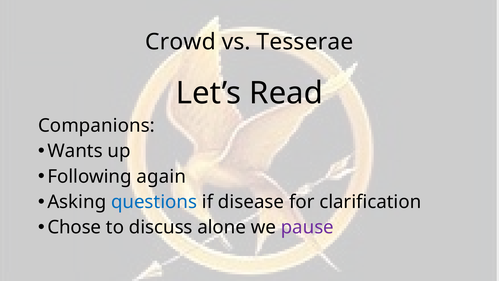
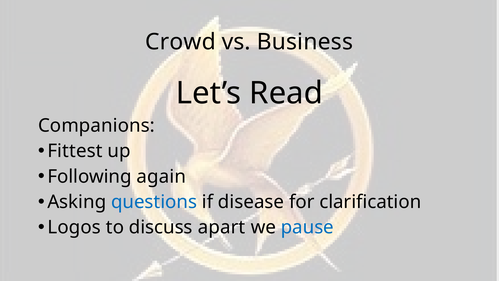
Tesserae: Tesserae -> Business
Wants: Wants -> Fittest
Chose: Chose -> Logos
alone: alone -> apart
pause colour: purple -> blue
